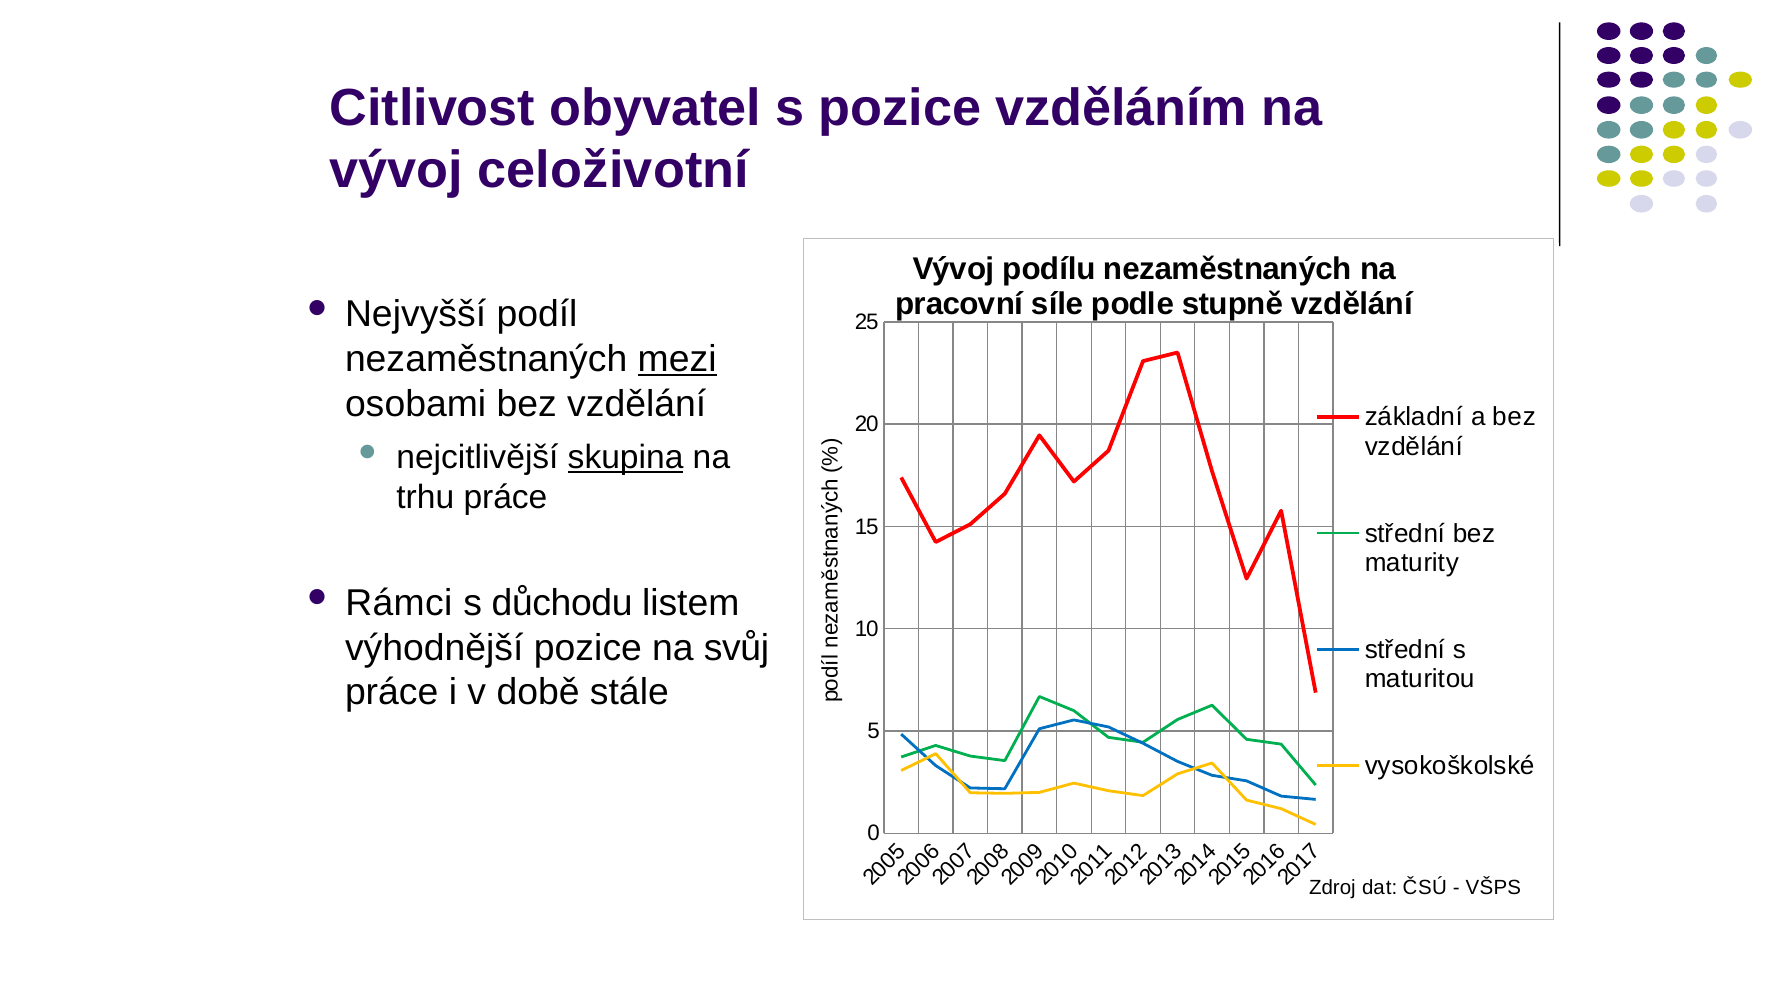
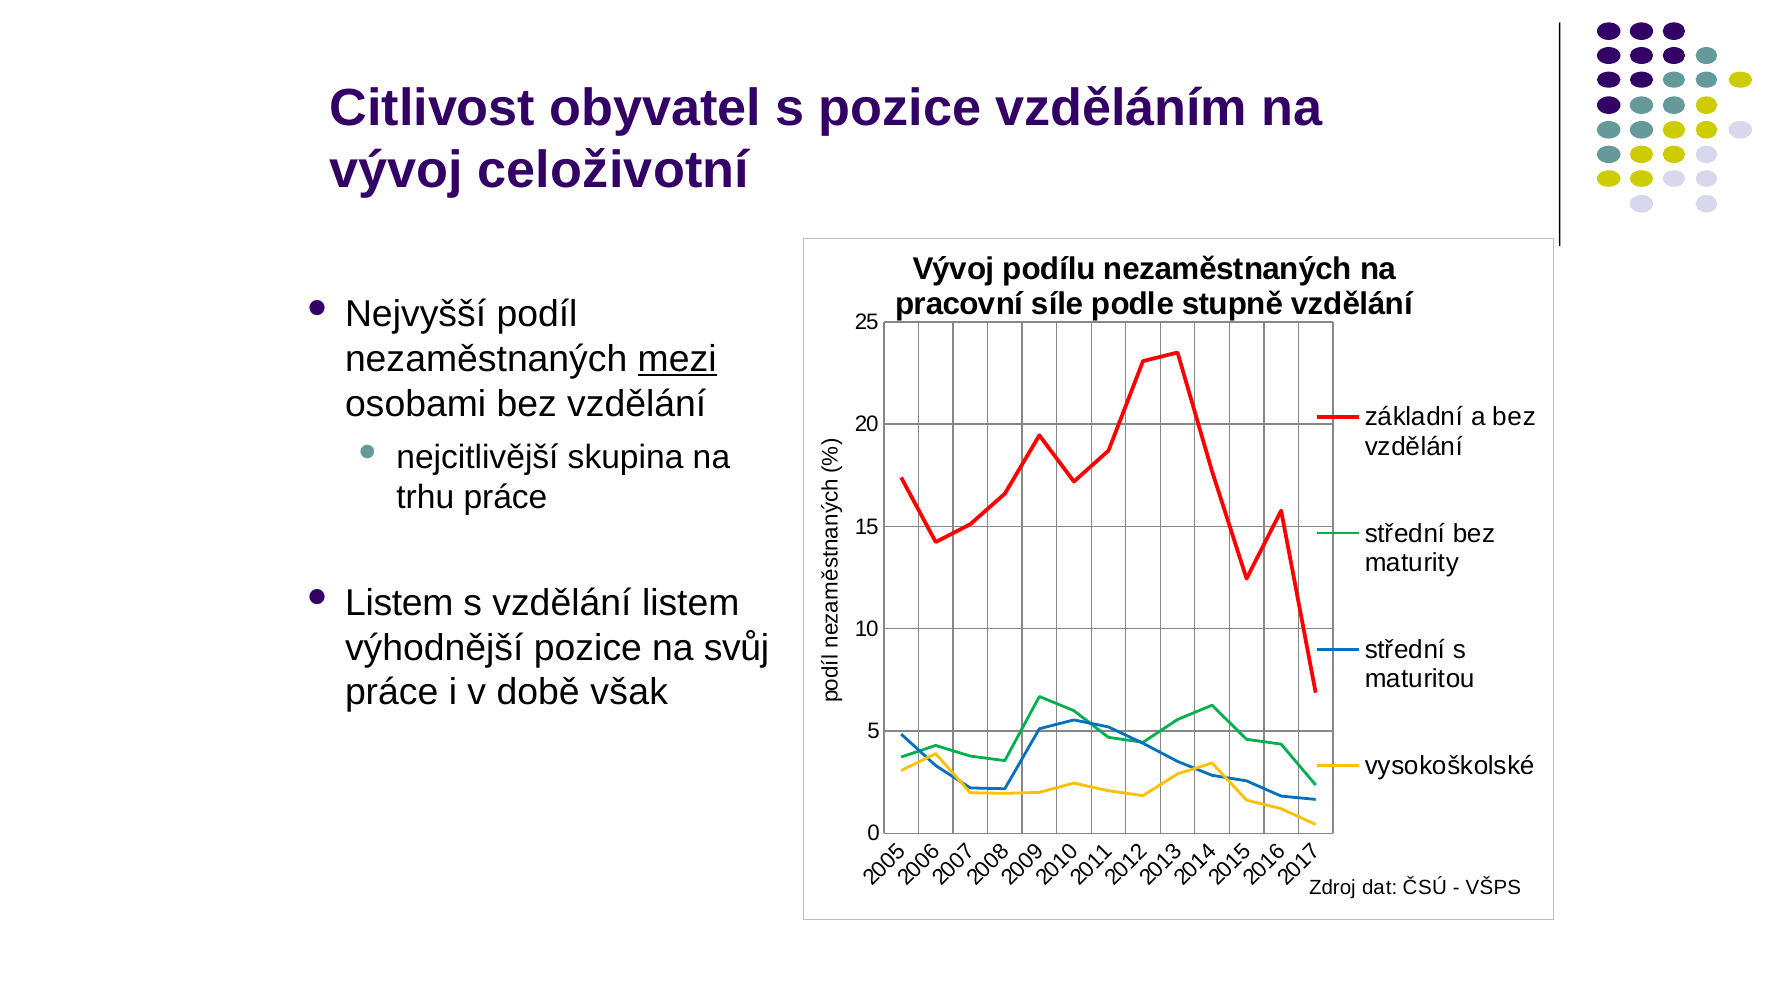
skupina underline: present -> none
Rámci at (399, 603): Rámci -> Listem
s důchodu: důchodu -> vzdělání
stále: stále -> však
